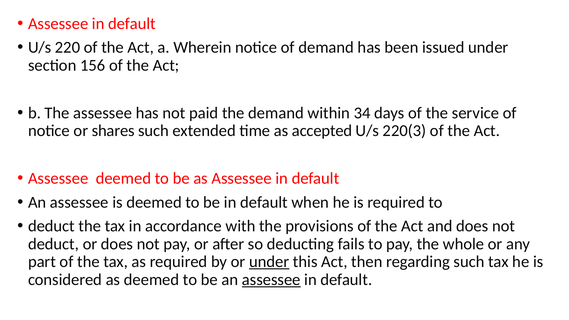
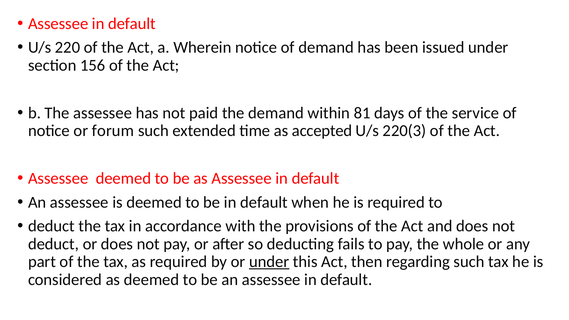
34: 34 -> 81
shares: shares -> forum
assessee at (271, 280) underline: present -> none
